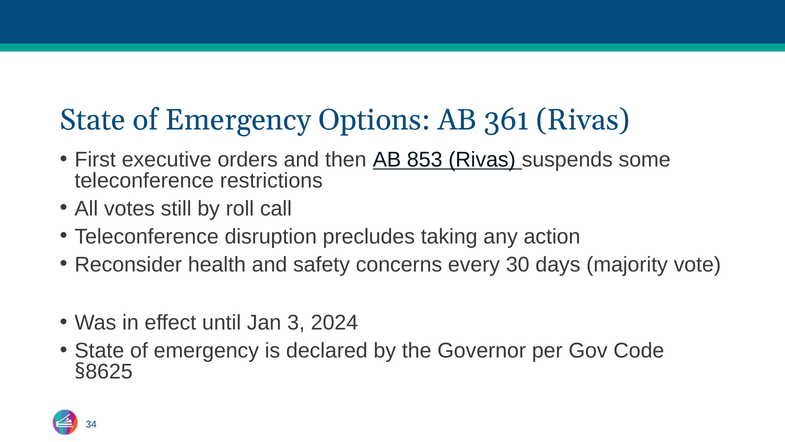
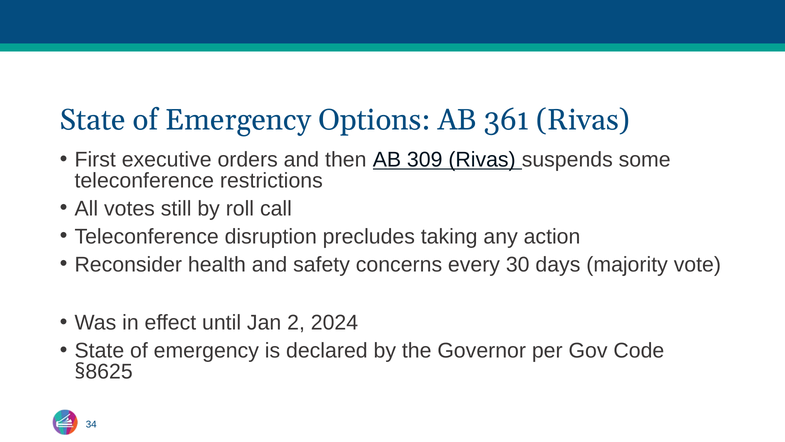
853: 853 -> 309
3: 3 -> 2
